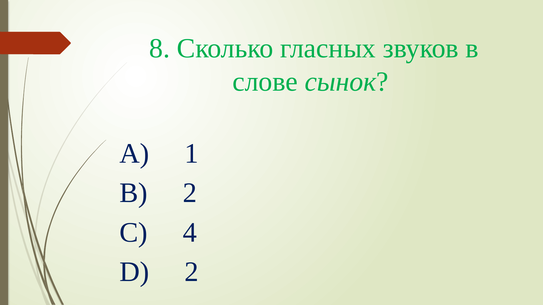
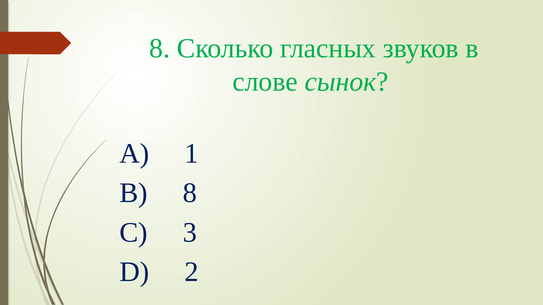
В 2: 2 -> 8
4: 4 -> 3
